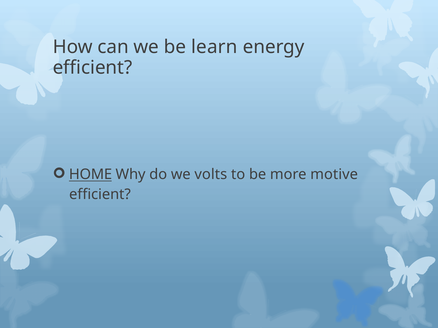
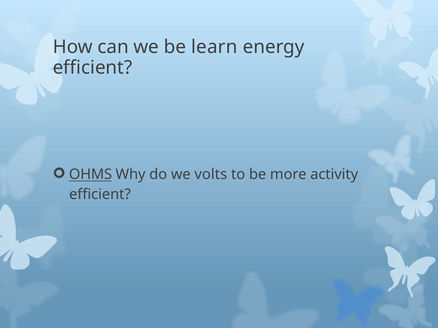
HOME: HOME -> OHMS
motive: motive -> activity
